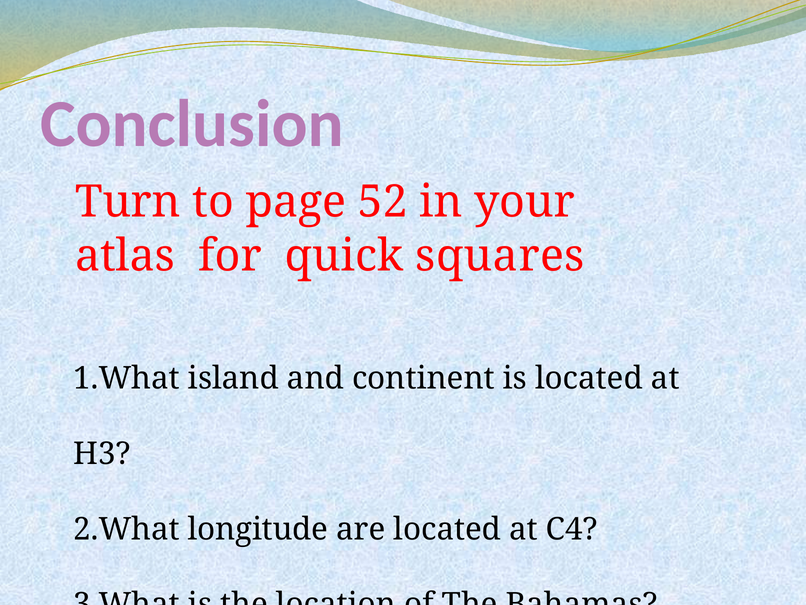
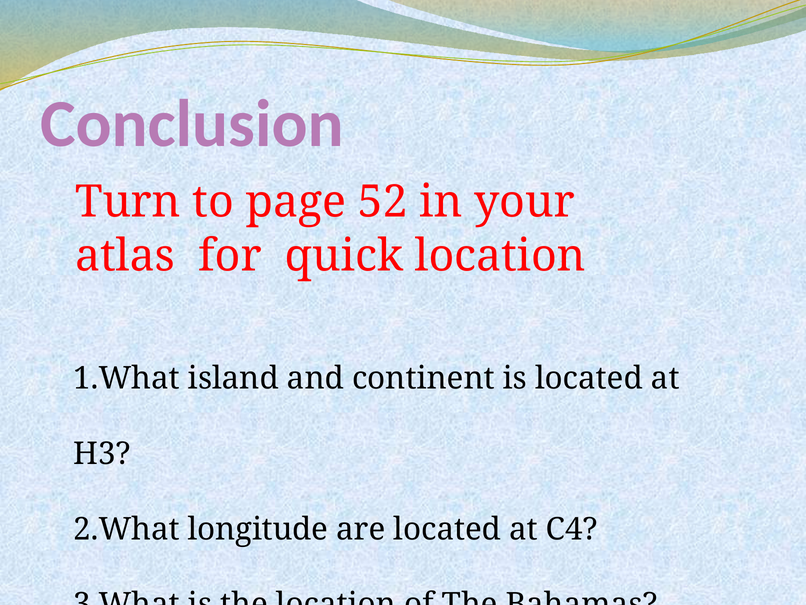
quick squares: squares -> location
